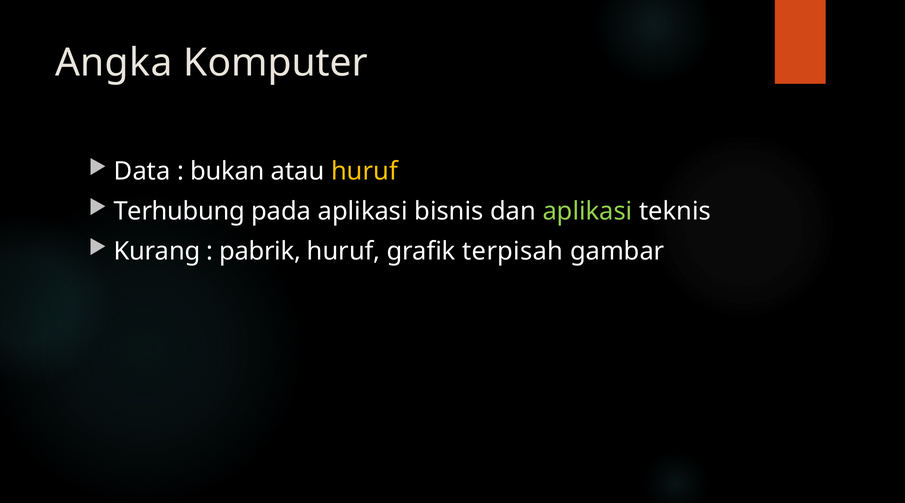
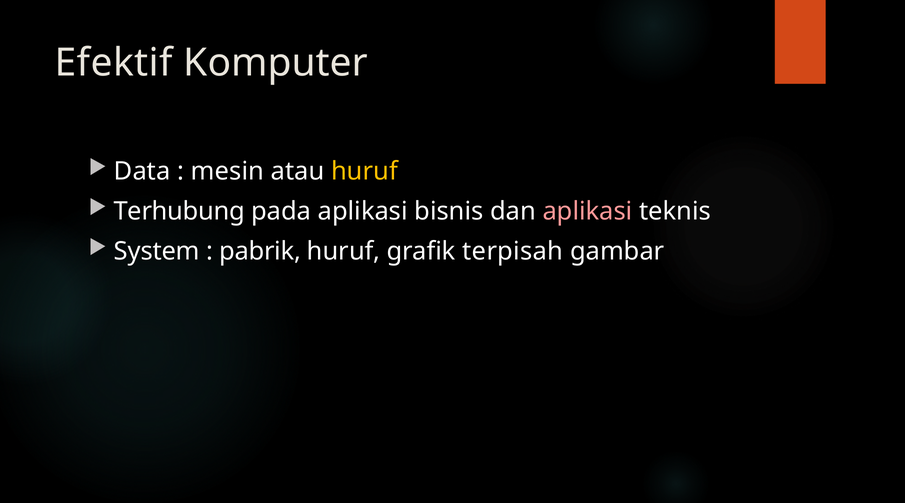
Angka: Angka -> Efektif
bukan: bukan -> mesin
aplikasi at (588, 211) colour: light green -> pink
Kurang: Kurang -> System
